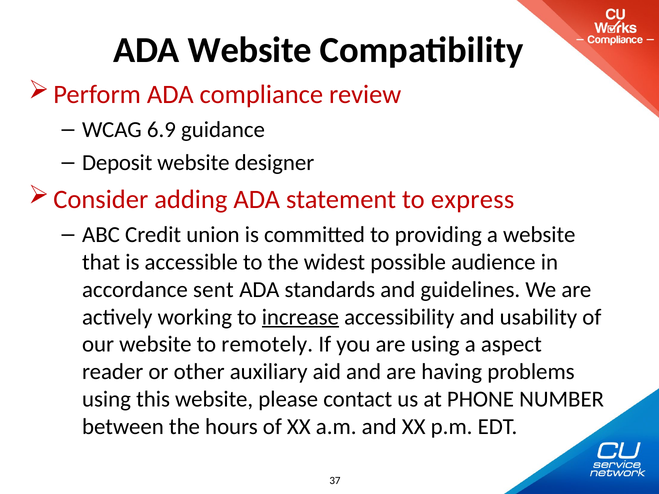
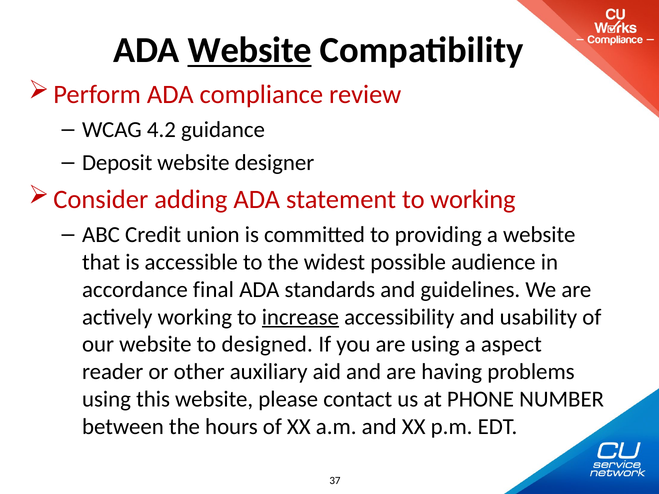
Website at (250, 50) underline: none -> present
6.9: 6.9 -> 4.2
to express: express -> working
sent: sent -> final
remotely: remotely -> designed
